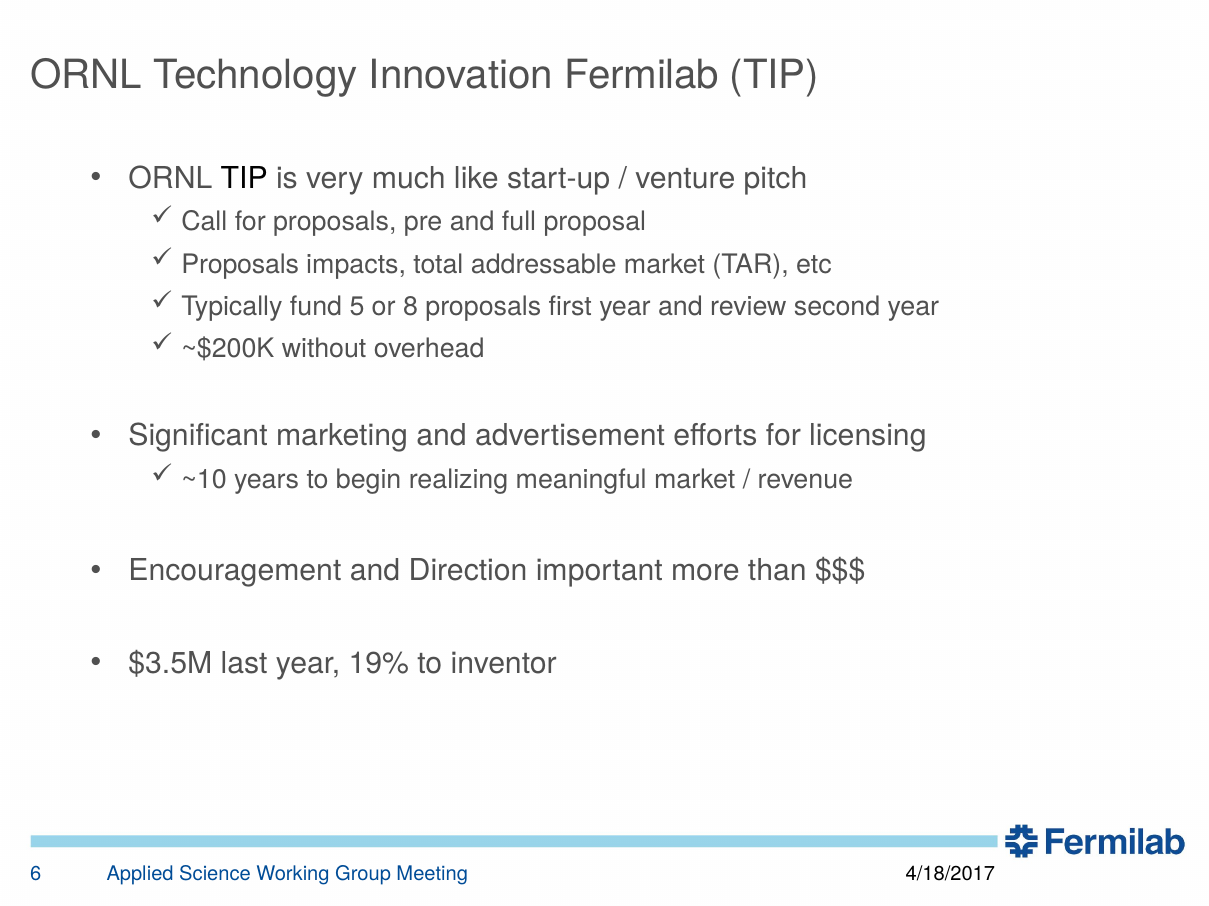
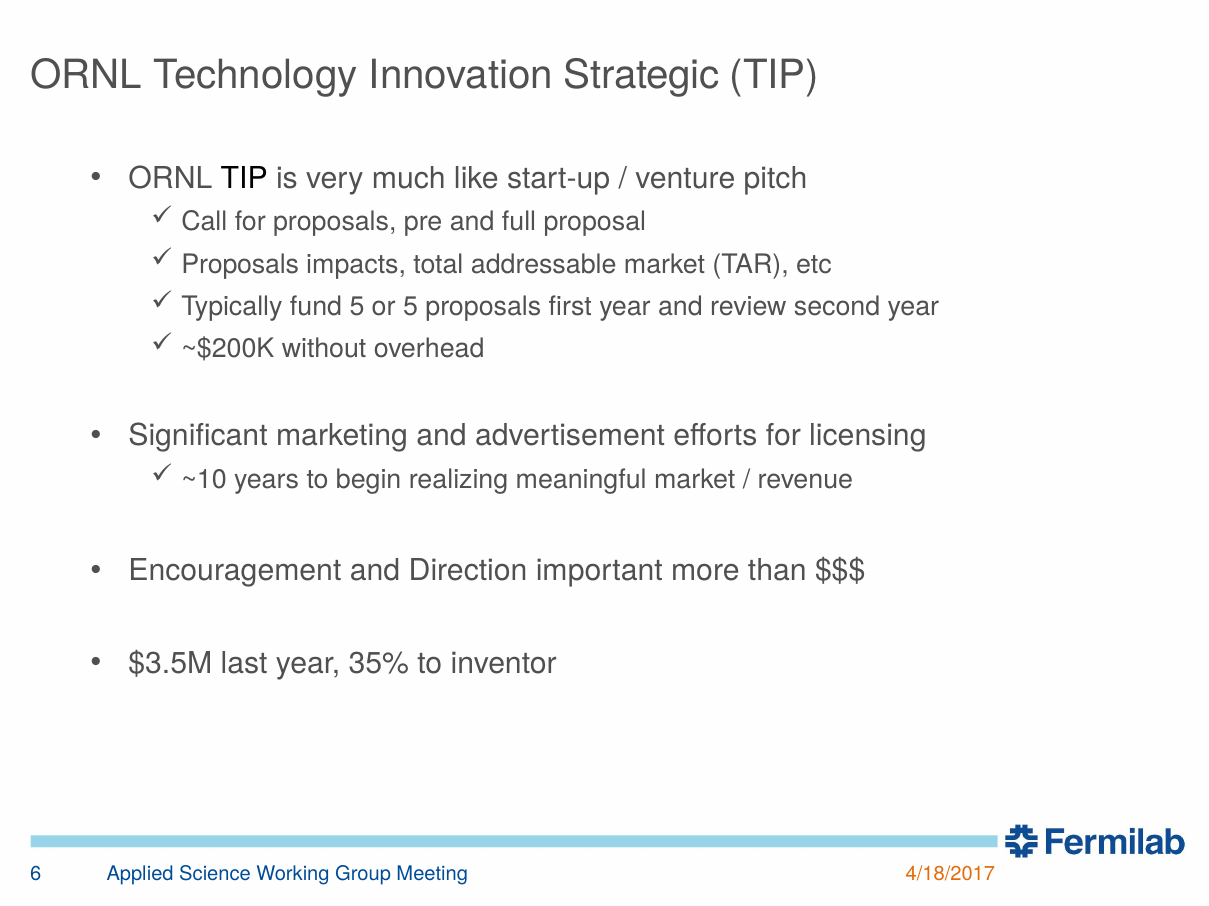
Fermilab: Fermilab -> Strategic
or 8: 8 -> 5
19%: 19% -> 35%
4/18/2017 colour: black -> orange
